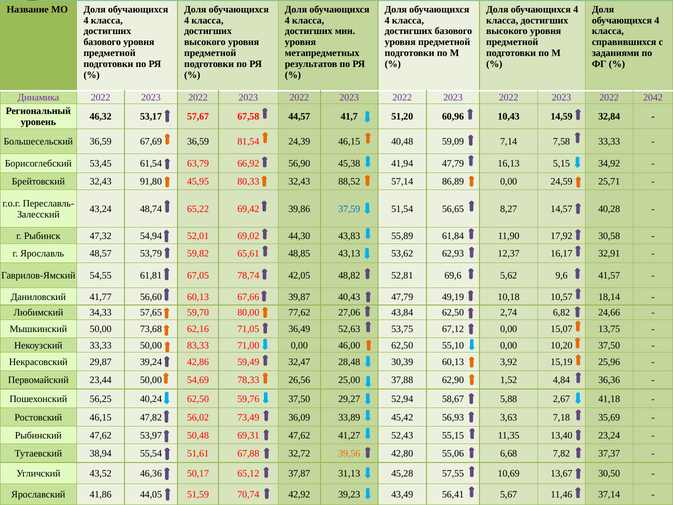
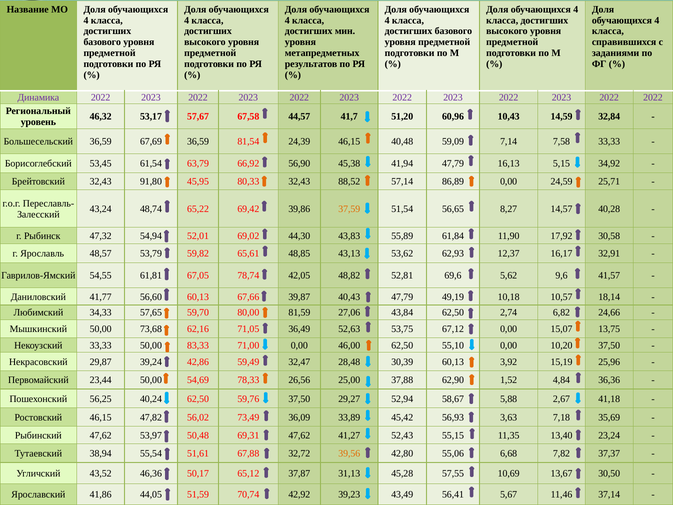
2022 2042: 2042 -> 2022
37,59 colour: blue -> orange
77,62: 77,62 -> 81,59
